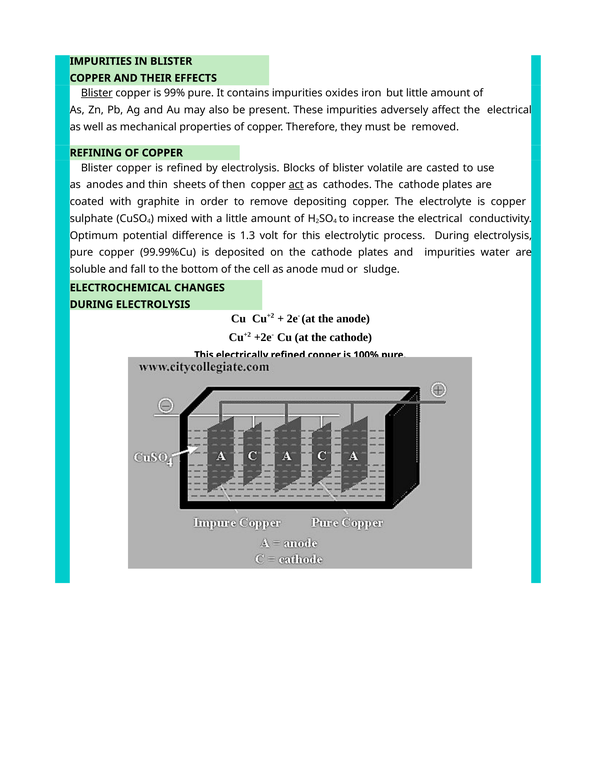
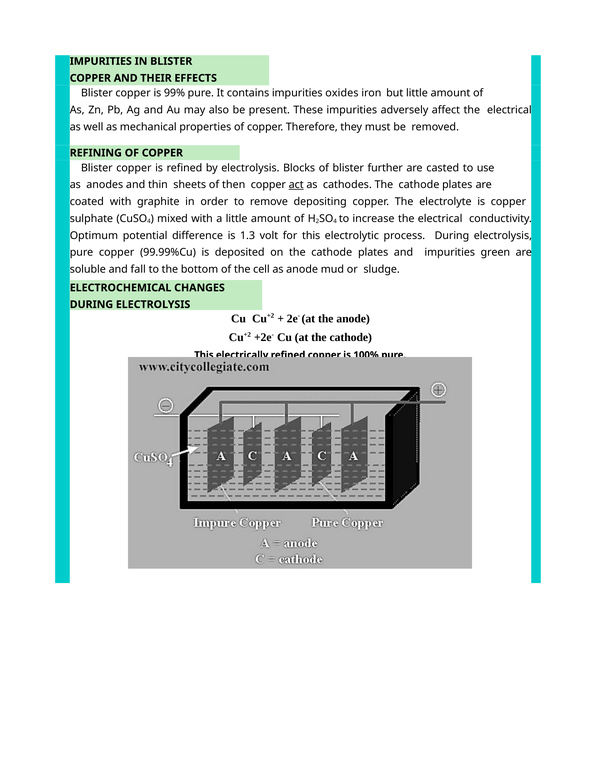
Blister at (97, 93) underline: present -> none
volatile: volatile -> further
water: water -> green
